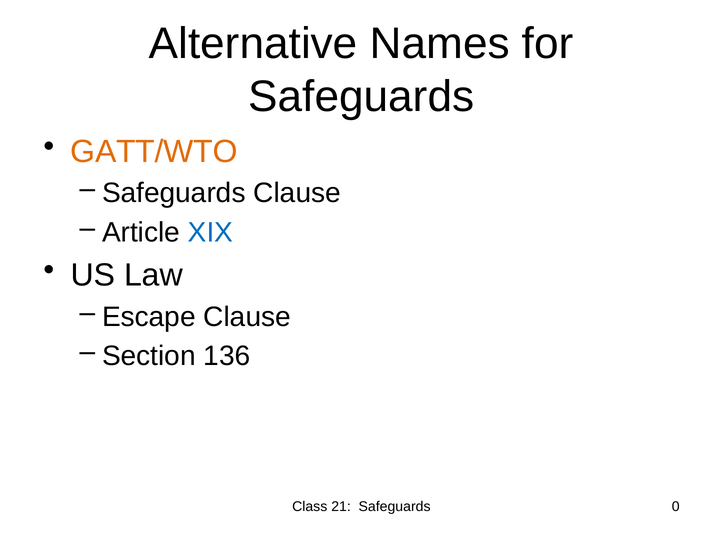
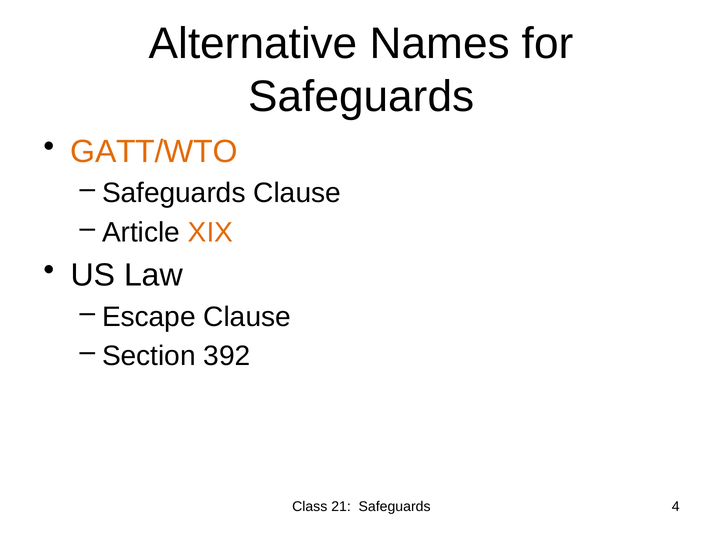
XIX colour: blue -> orange
136: 136 -> 392
0: 0 -> 4
